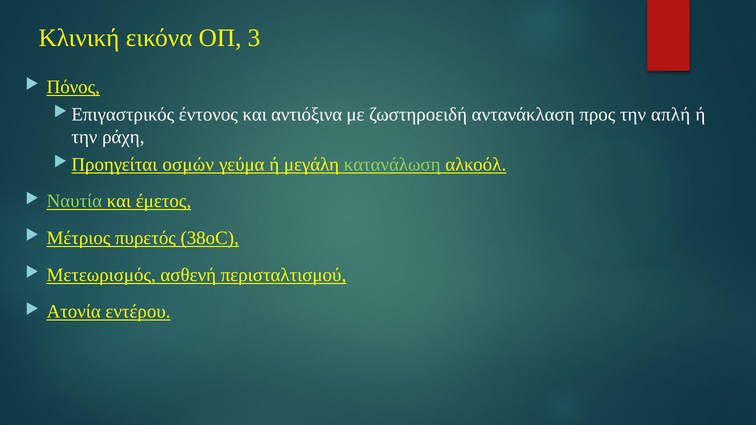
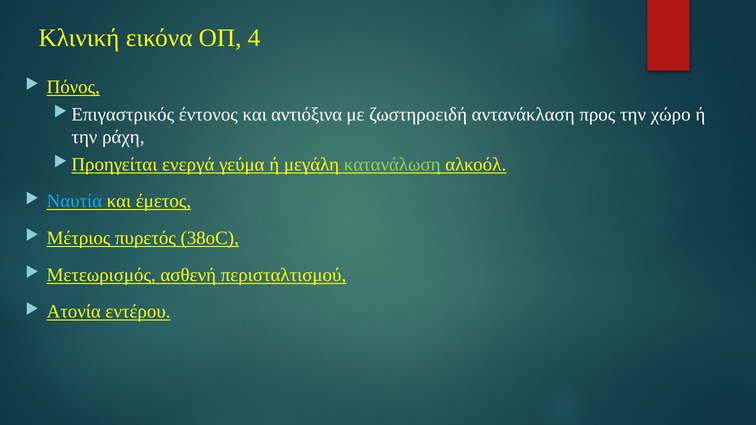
3: 3 -> 4
απλή: απλή -> χώρο
οσμών: οσμών -> ενεργά
Ναυτία colour: light green -> light blue
